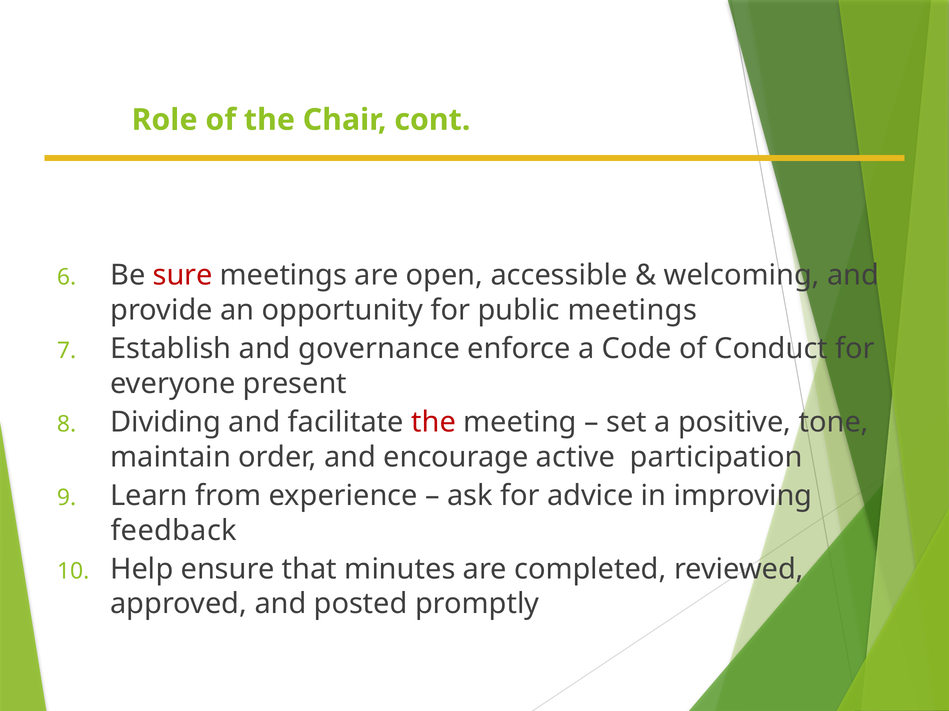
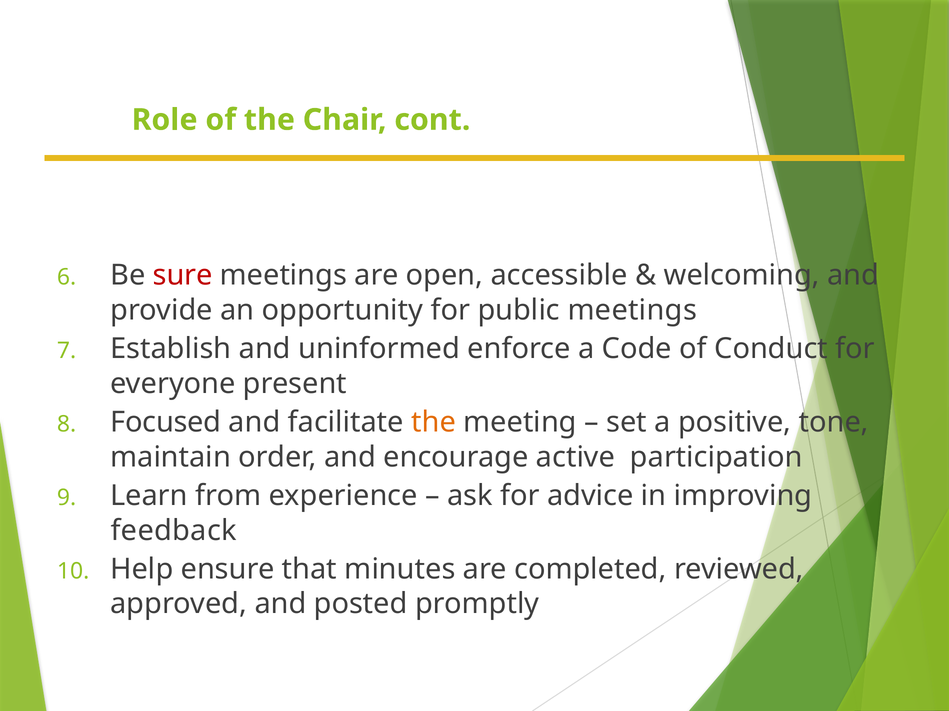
governance: governance -> uninformed
Dividing: Dividing -> Focused
the at (434, 423) colour: red -> orange
